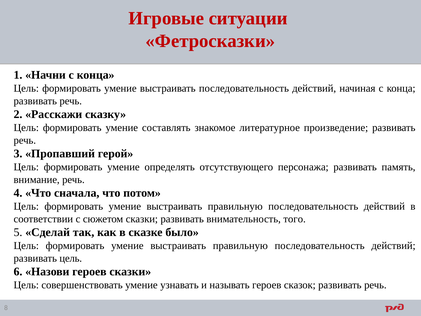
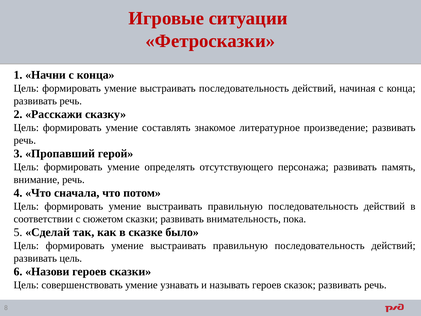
того: того -> пока
